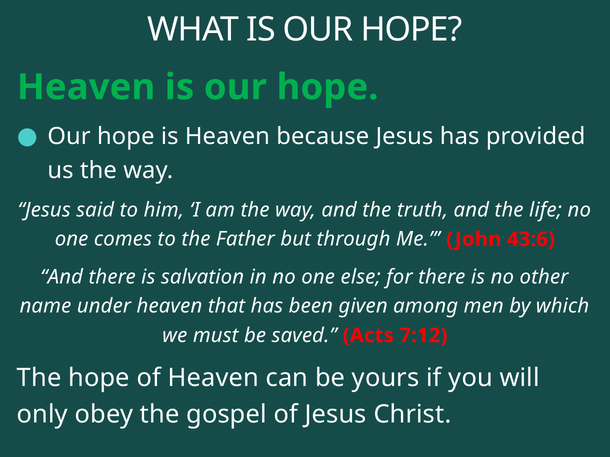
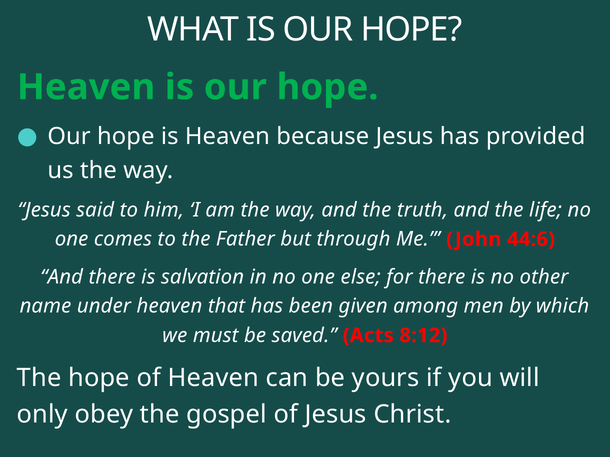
43:6: 43:6 -> 44:6
7:12: 7:12 -> 8:12
